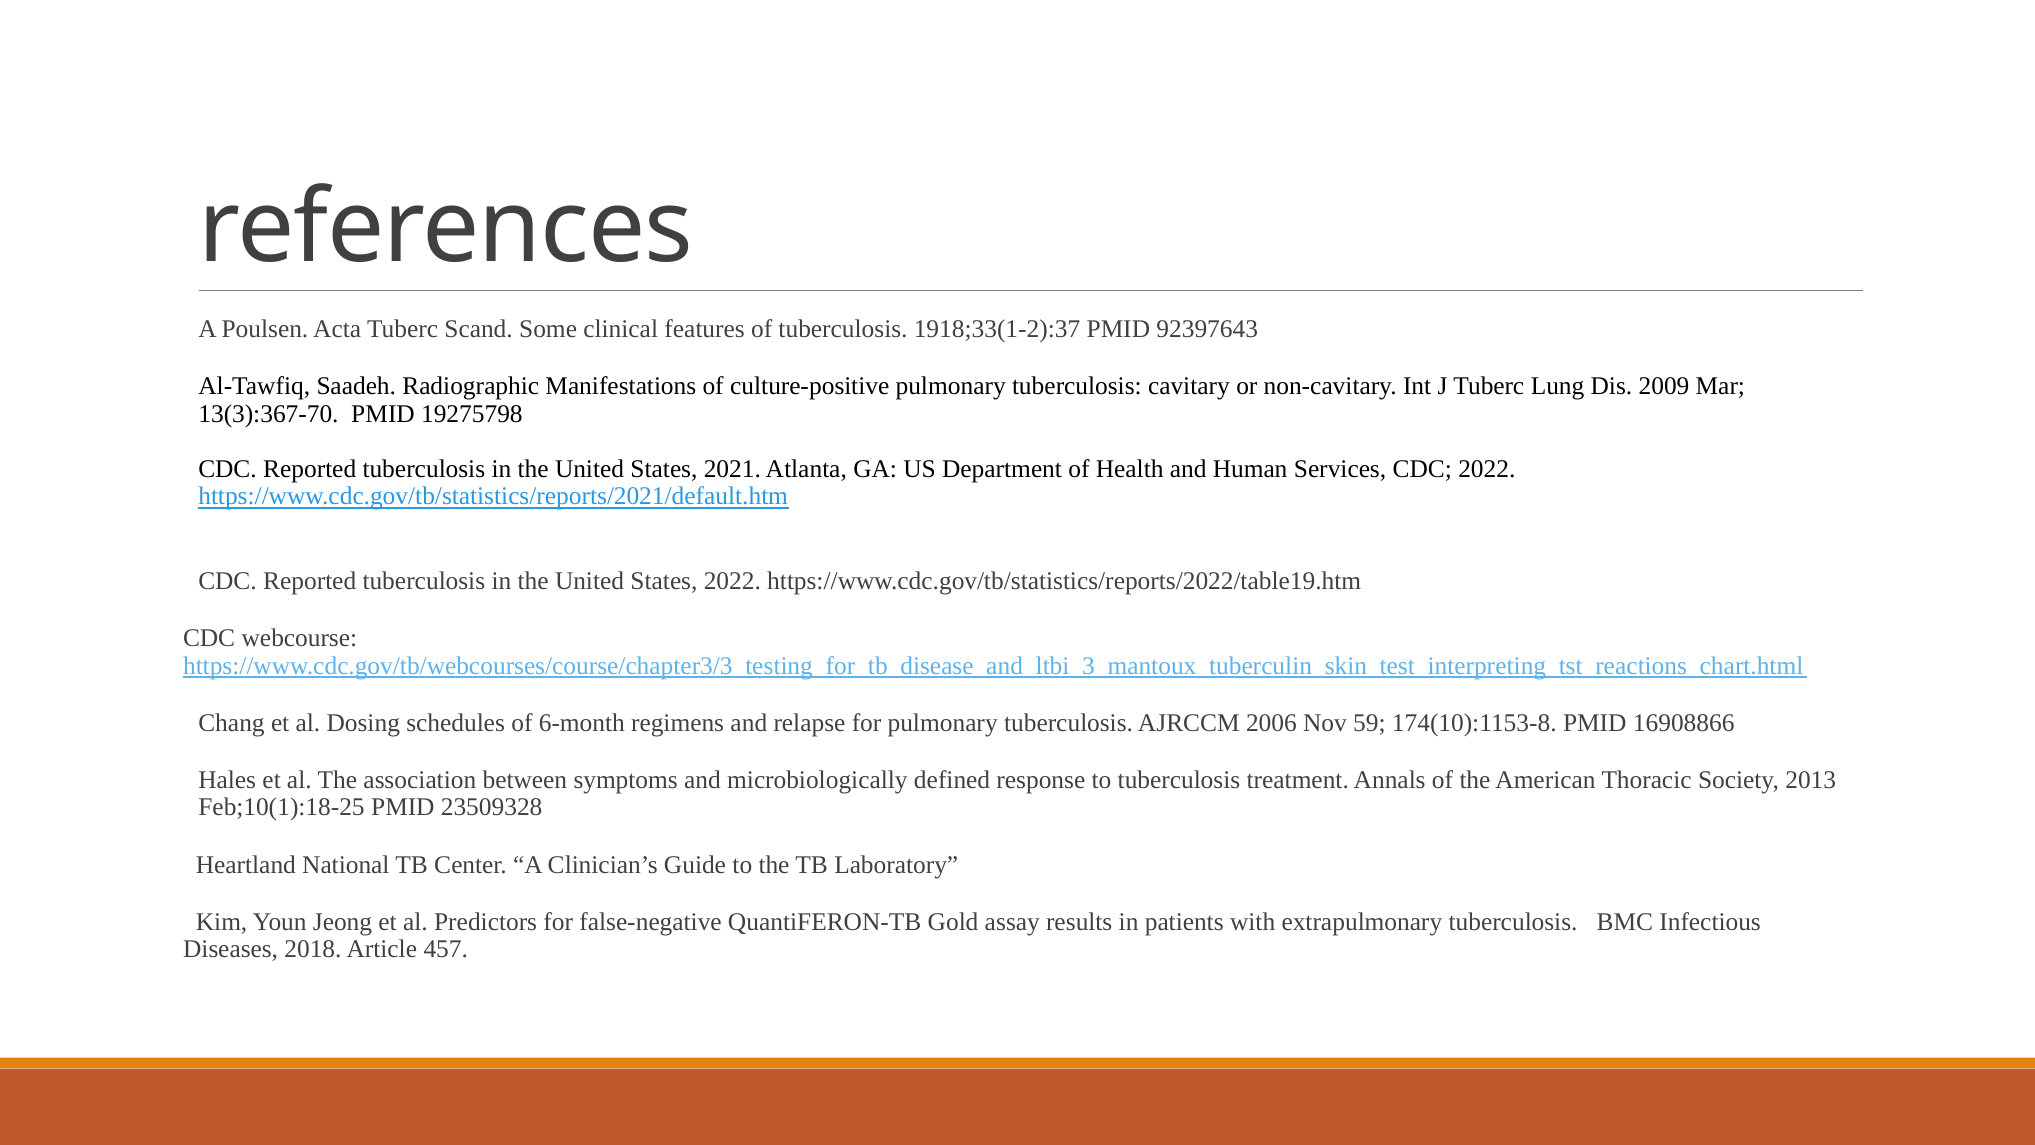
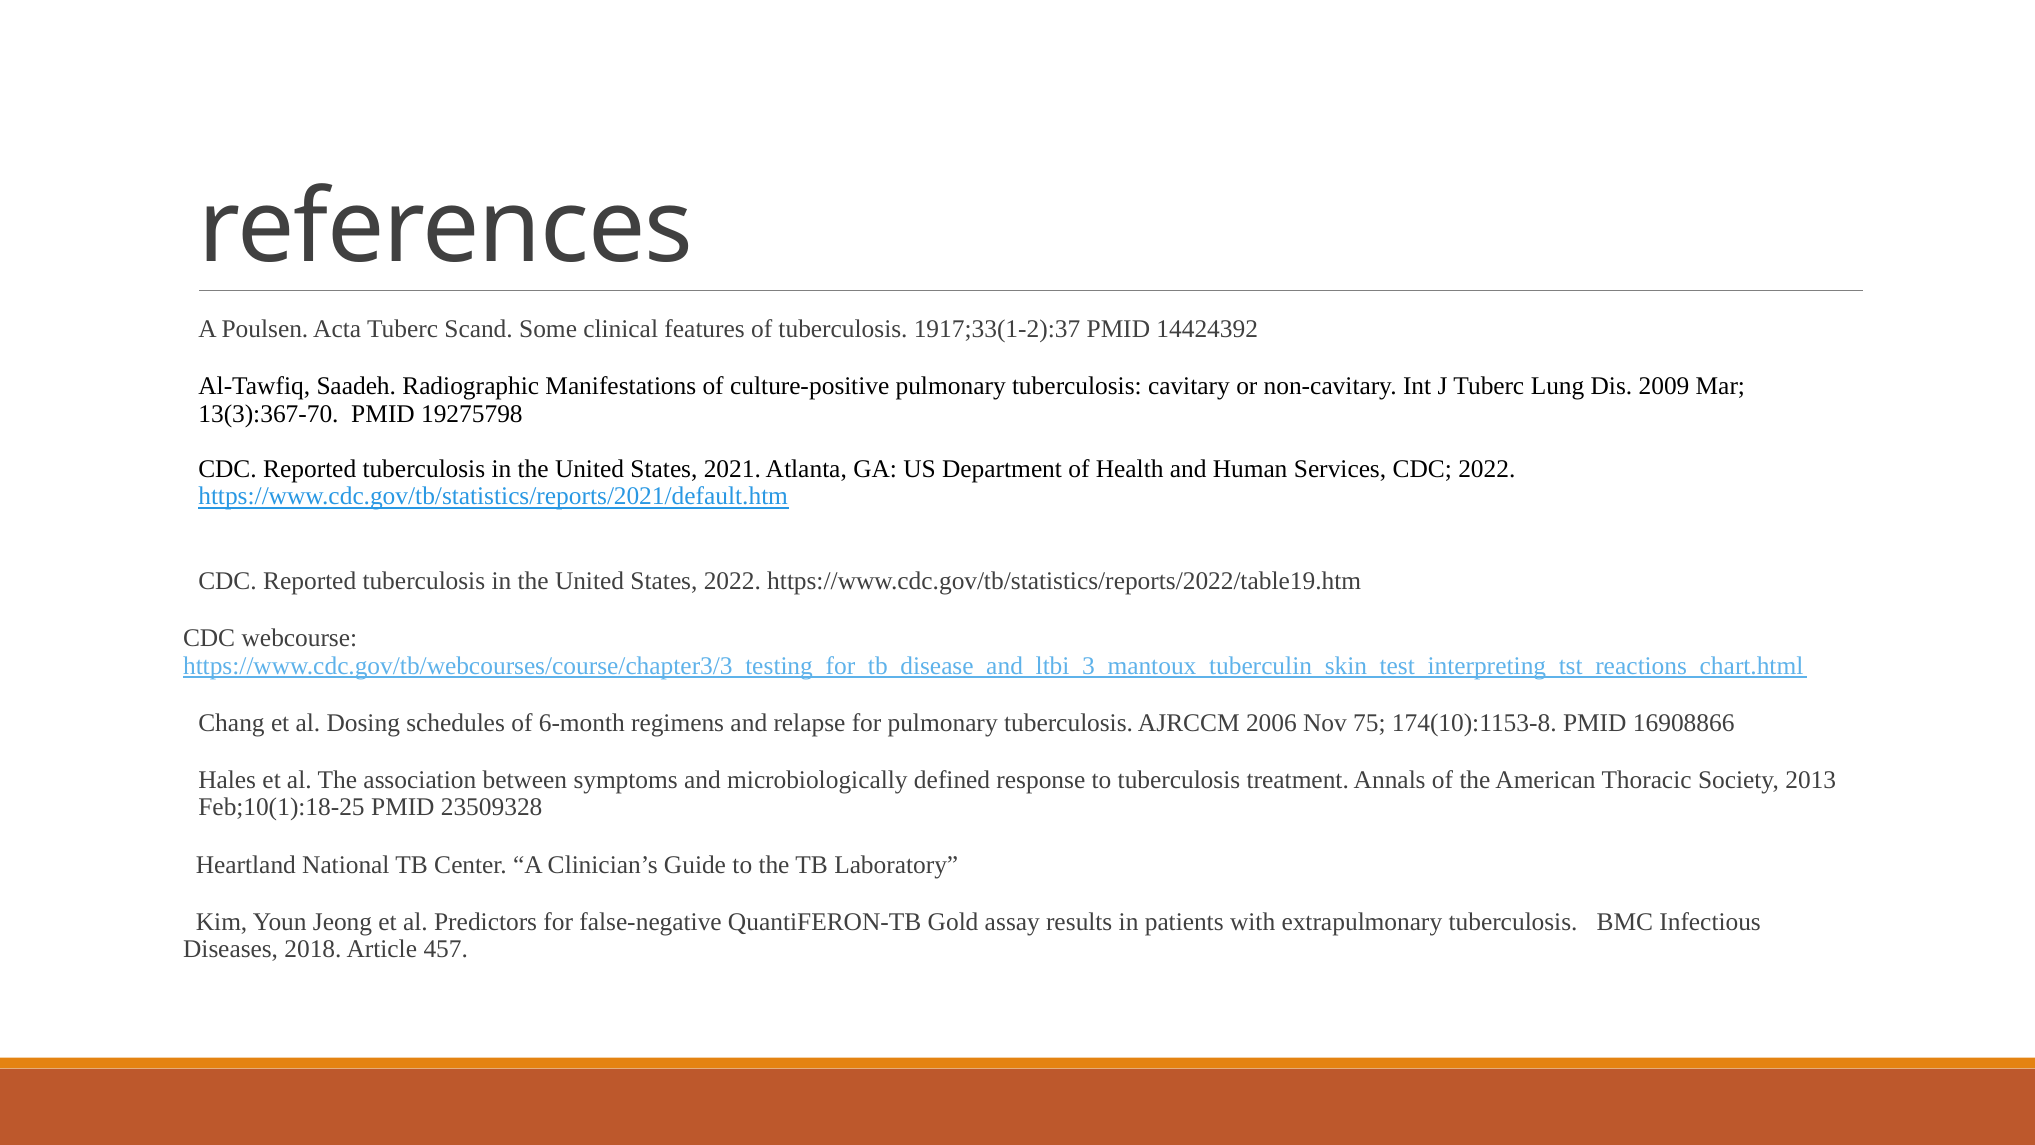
1918;33(1-2):37: 1918;33(1-2):37 -> 1917;33(1-2):37
92397643: 92397643 -> 14424392
59: 59 -> 75
